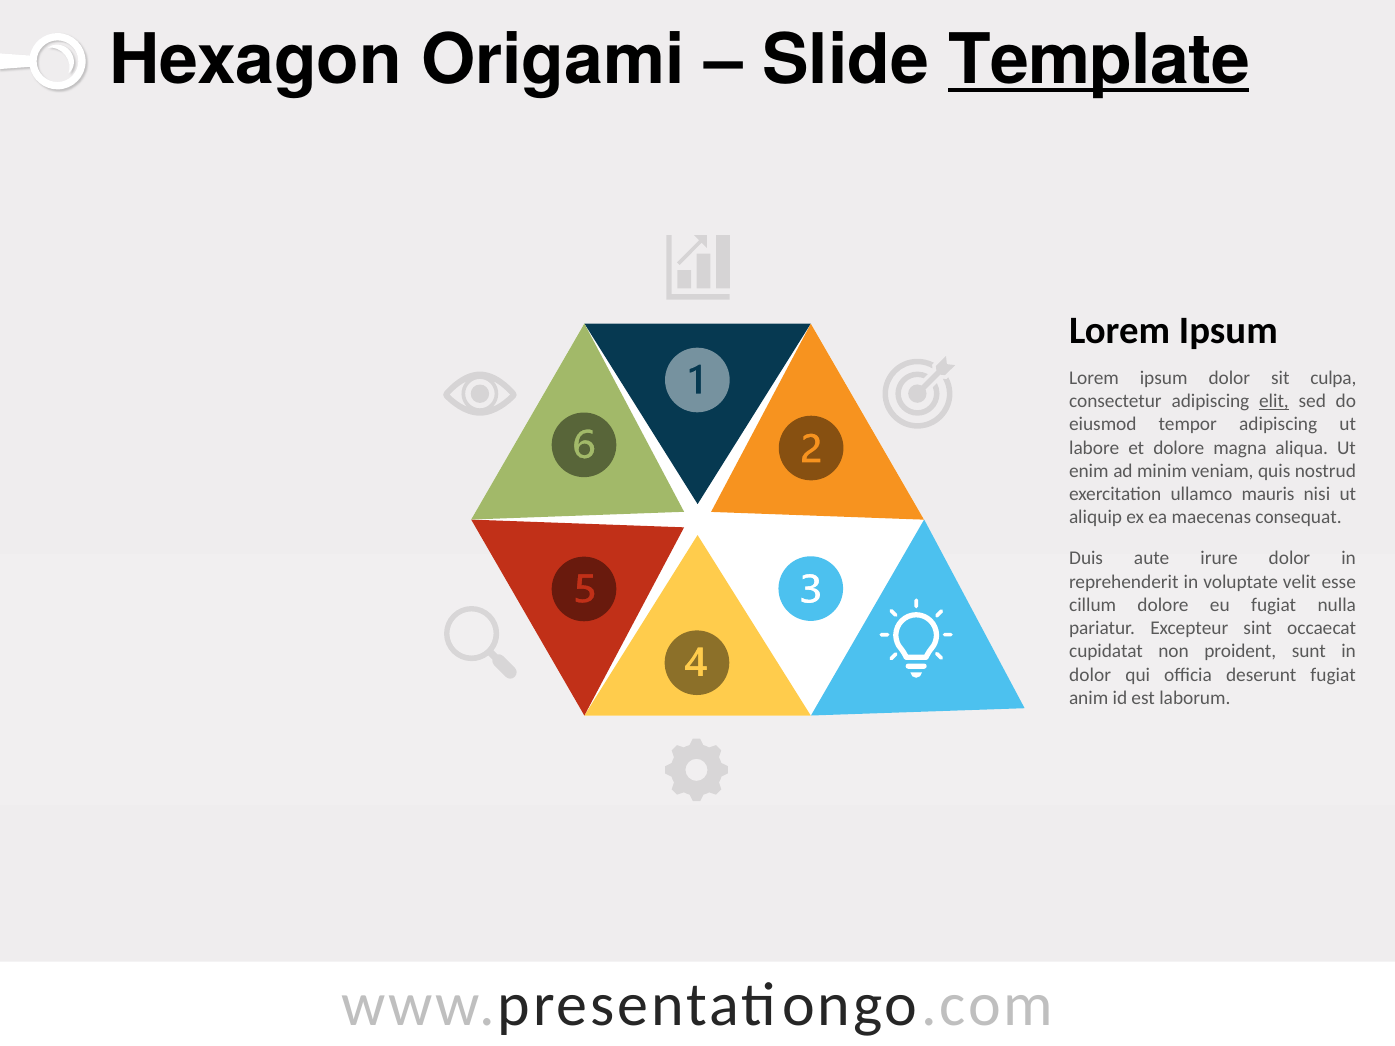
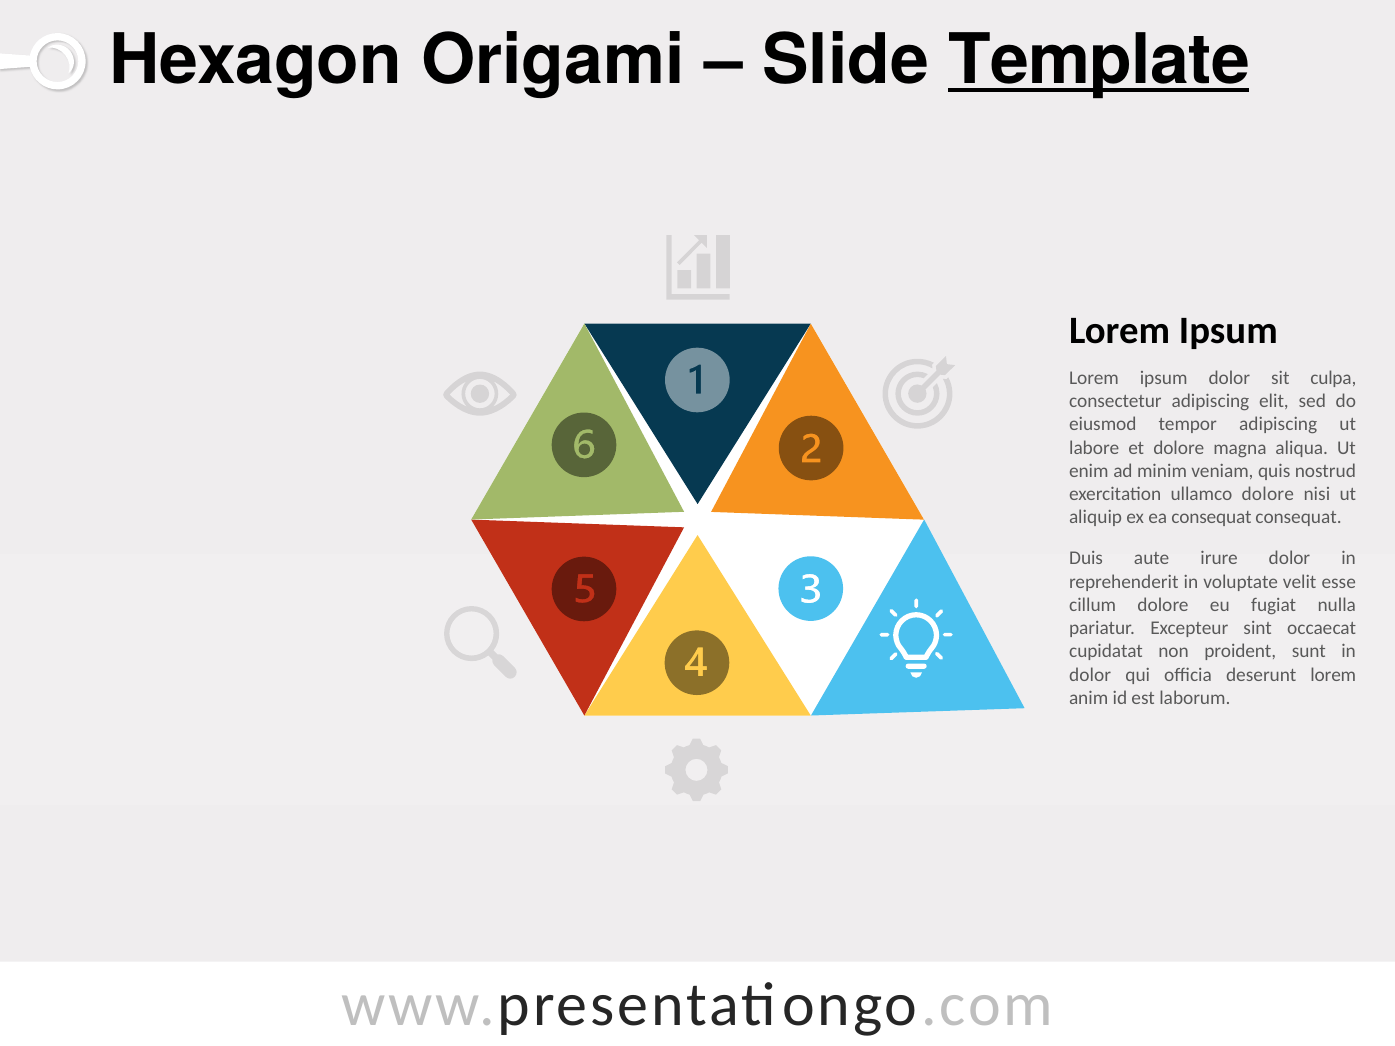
elit underline: present -> none
ullamco mauris: mauris -> dolore
ea maecenas: maecenas -> consequat
deserunt fugiat: fugiat -> lorem
